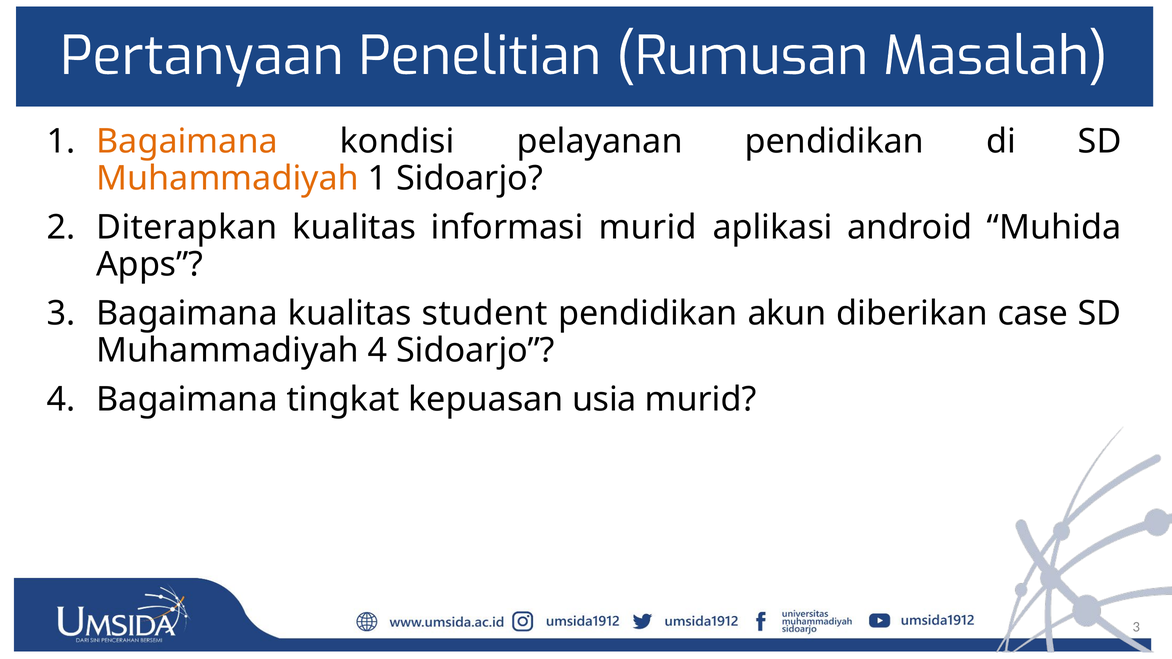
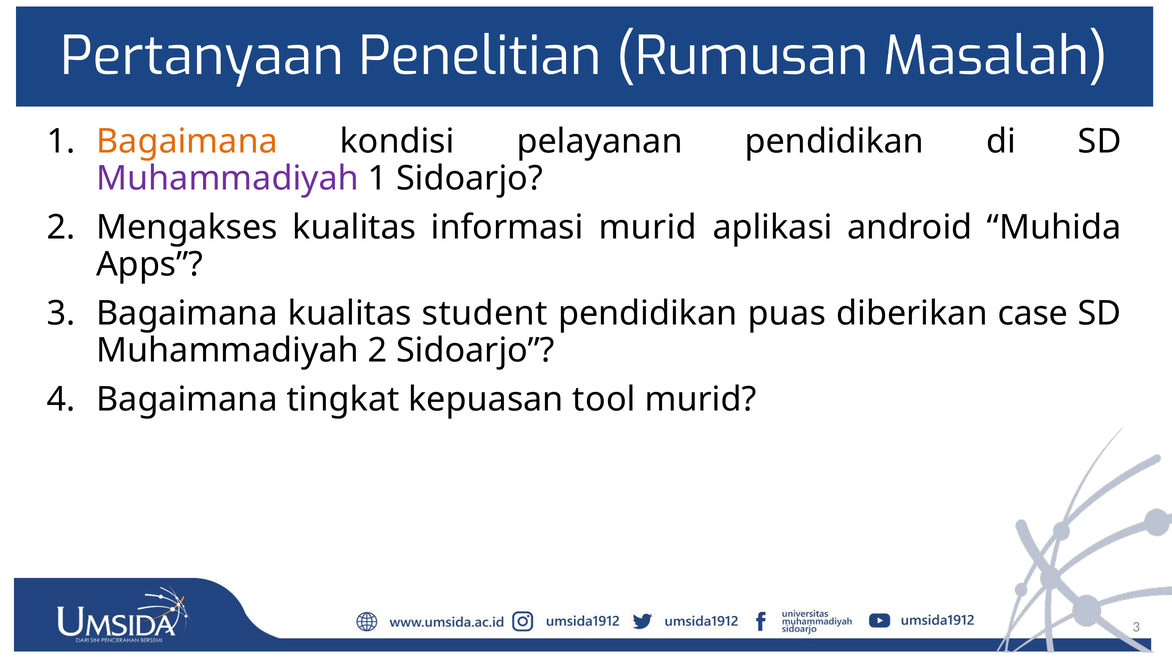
Muhammadiyah at (228, 179) colour: orange -> purple
Diterapkan: Diterapkan -> Mengakses
akun: akun -> puas
Muhammadiyah 4: 4 -> 2
usia: usia -> tool
